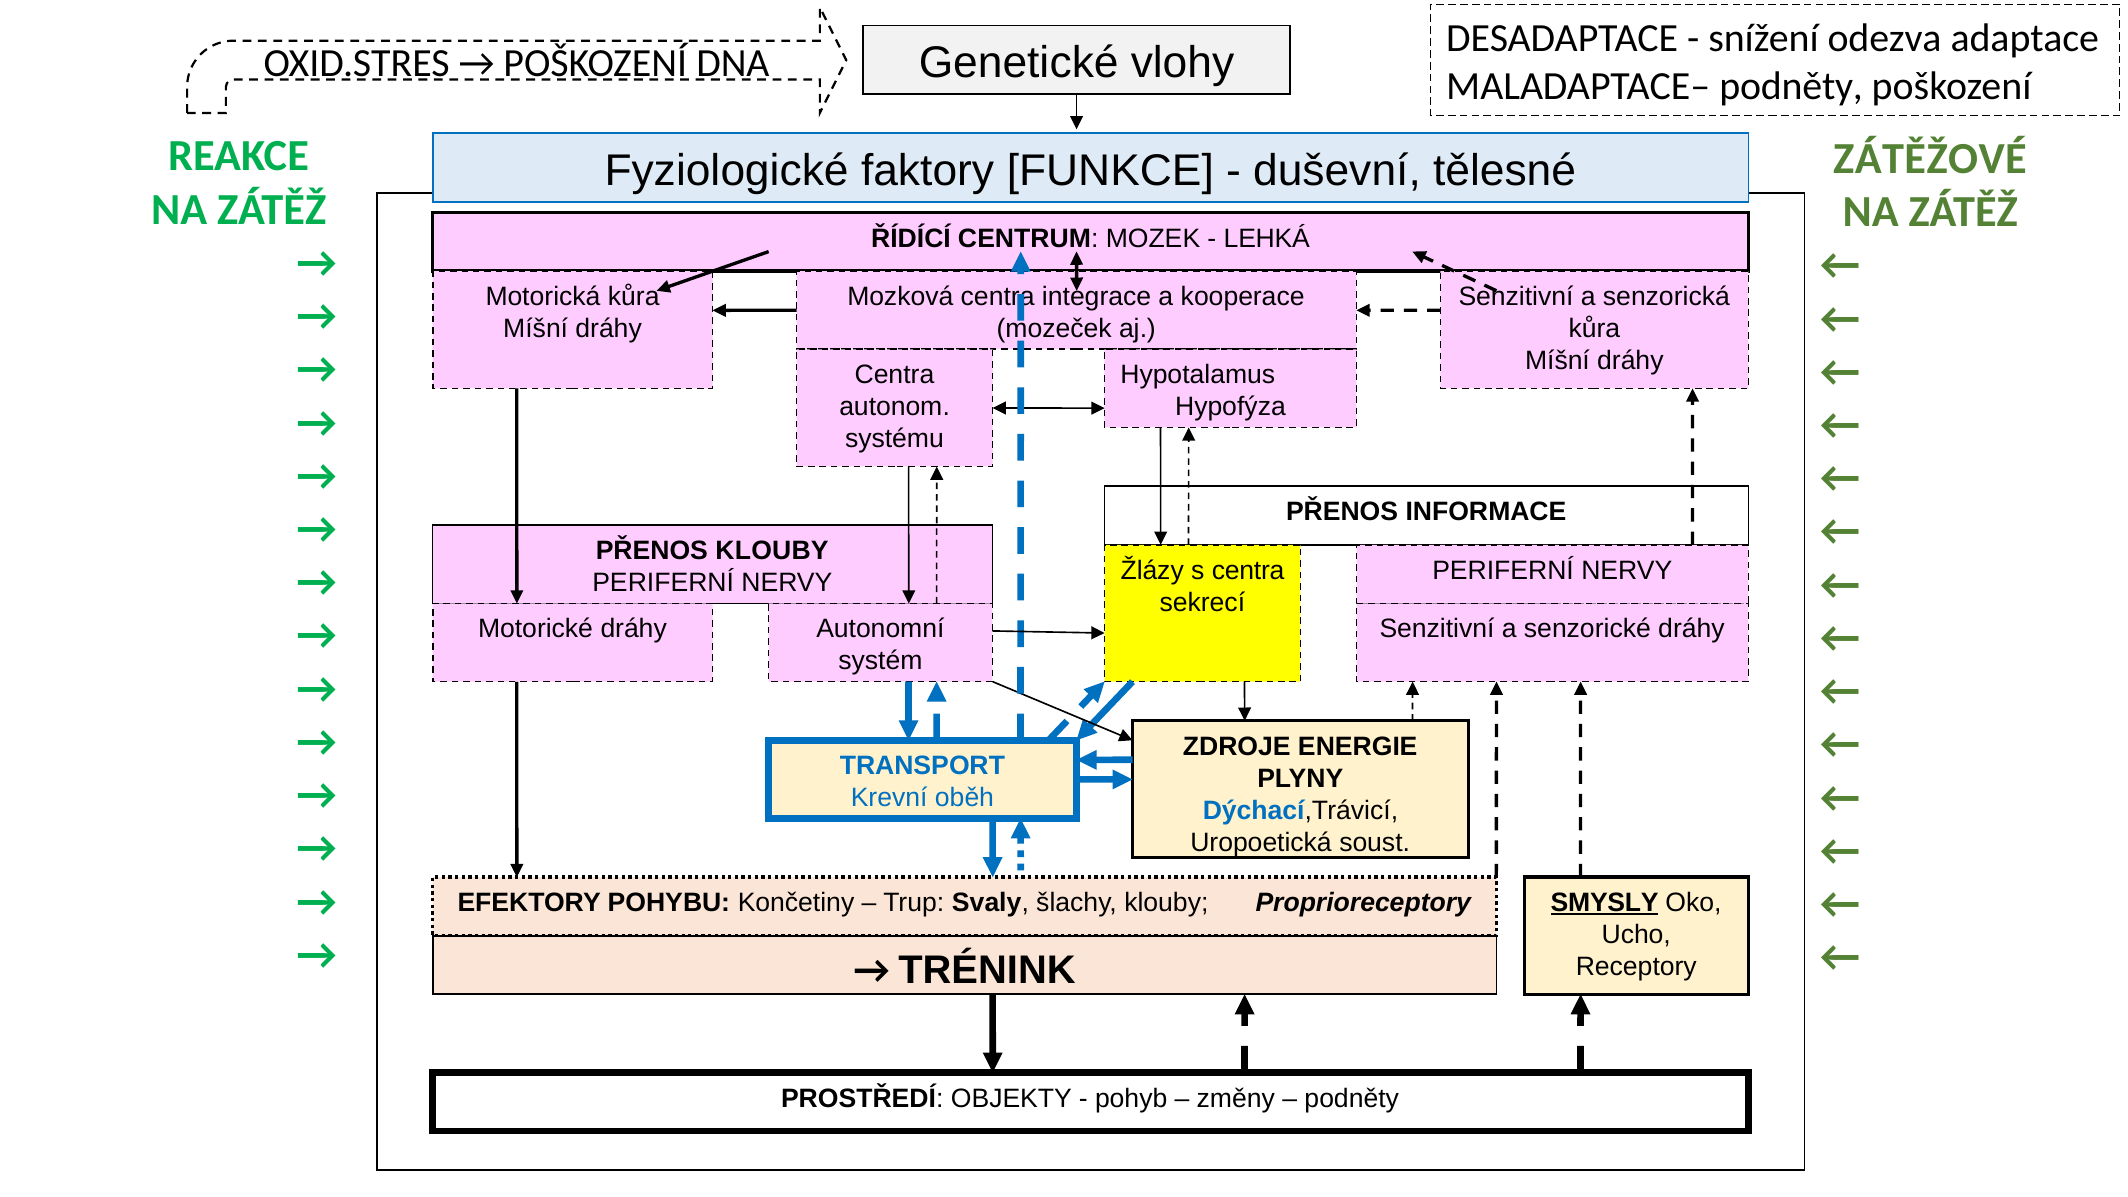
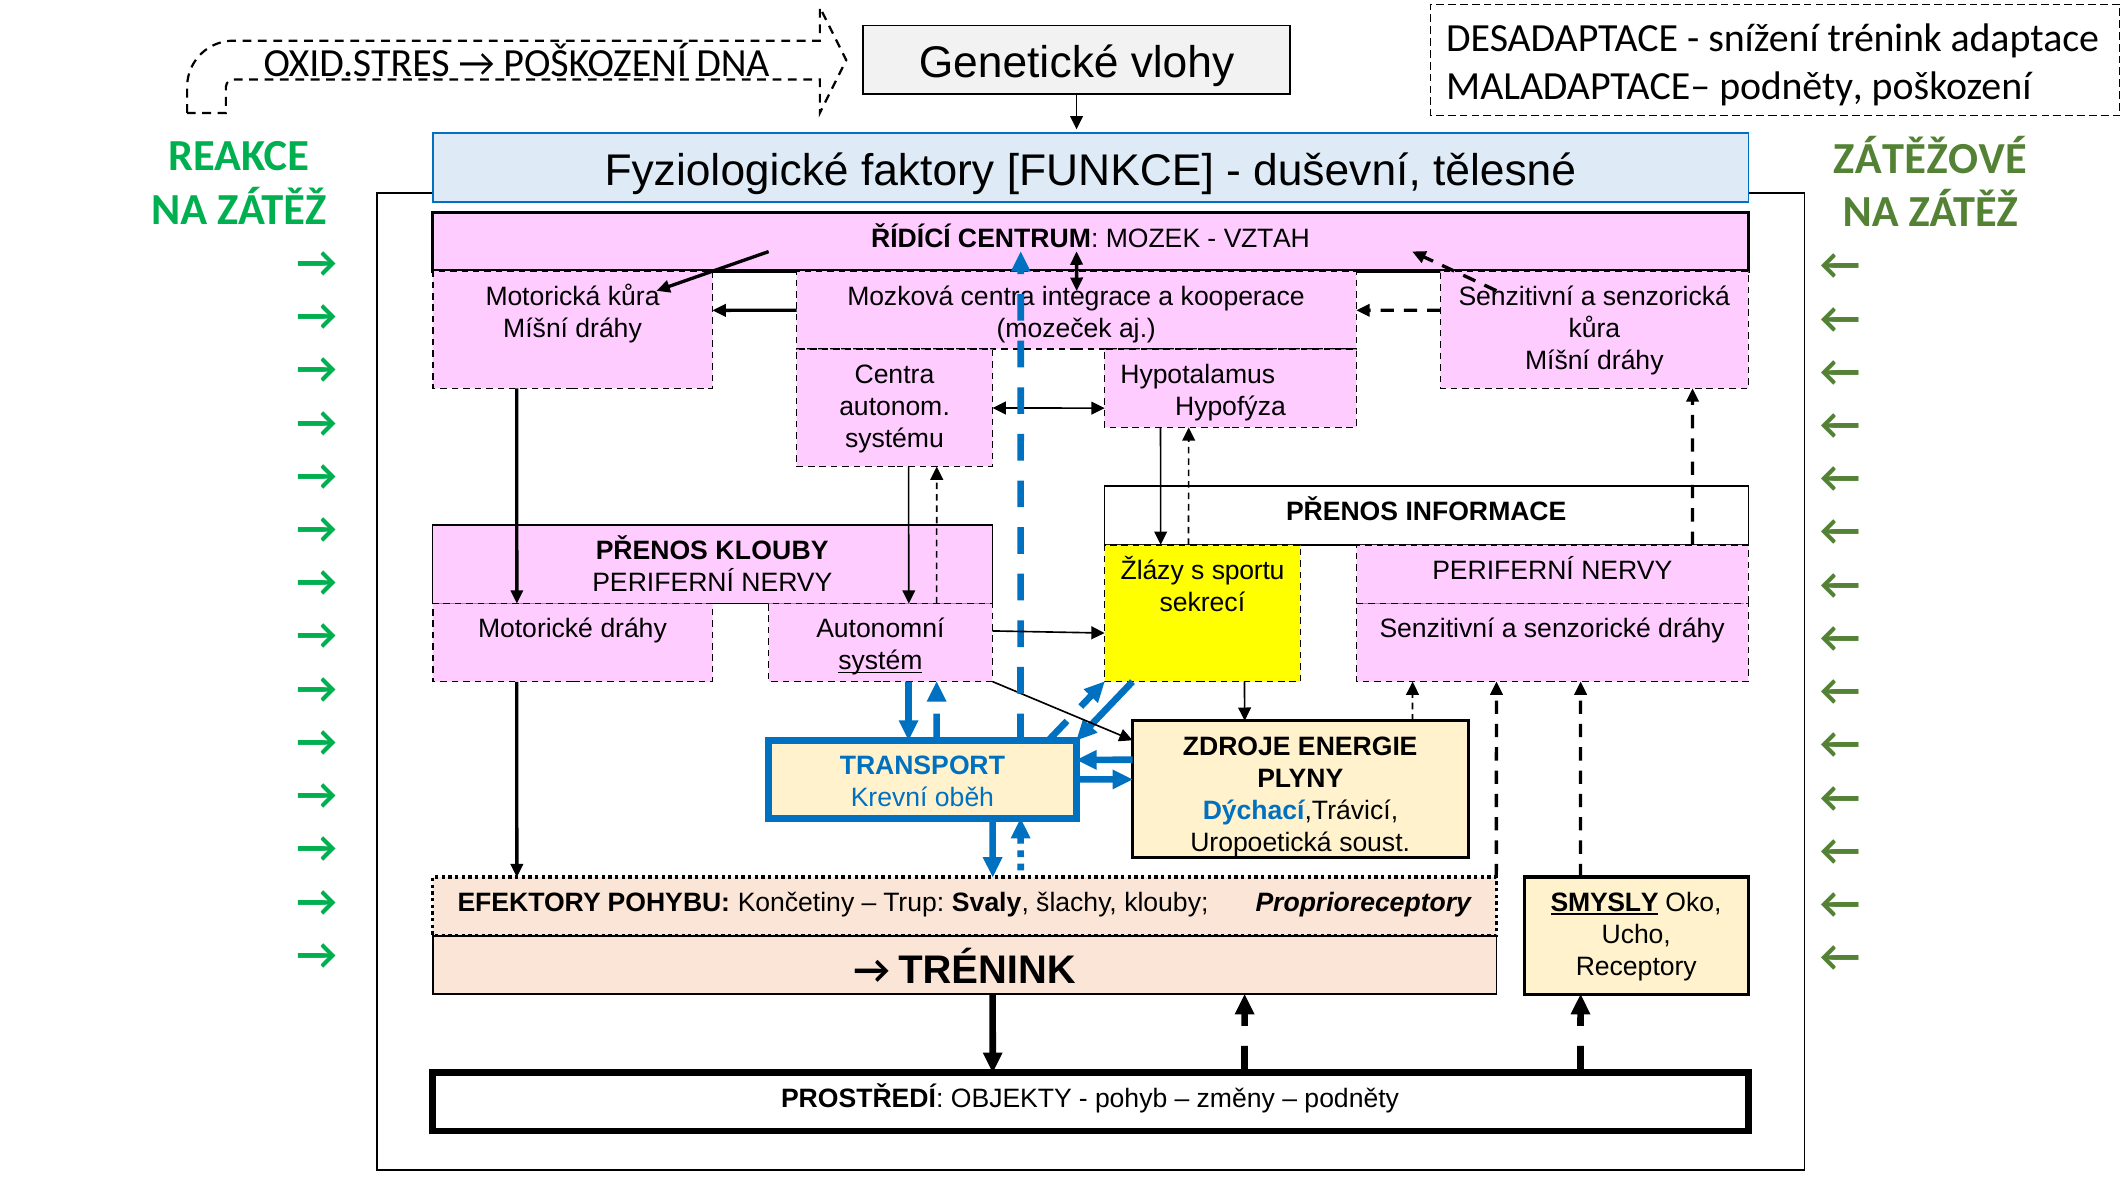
snížení odezva: odezva -> trénink
LEHKÁ: LEHKÁ -> VZTAH
s centra: centra -> sportu
systém underline: none -> present
